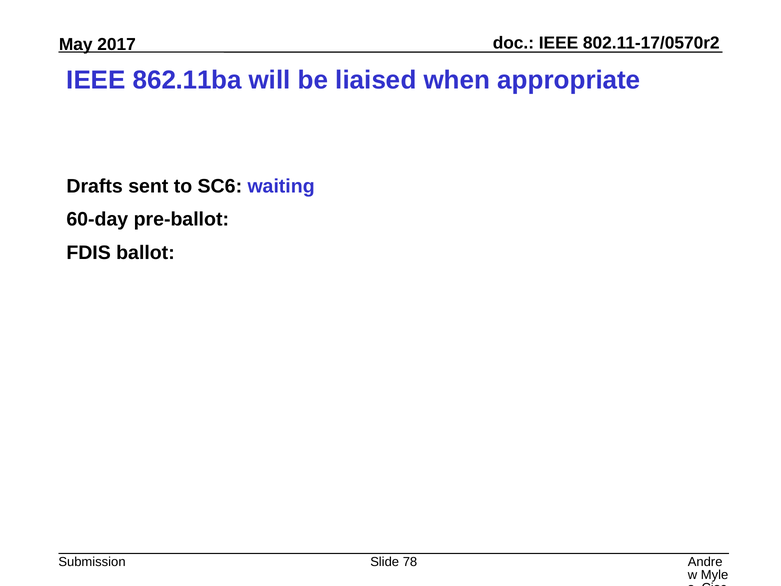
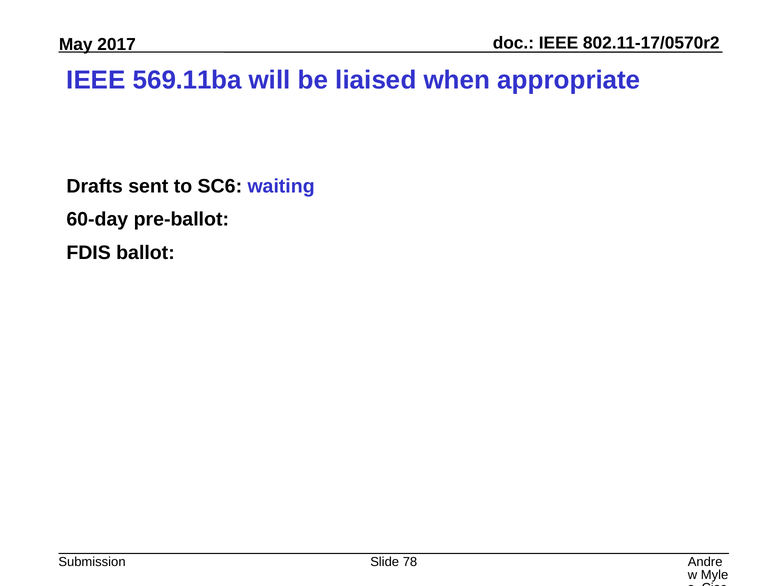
862.11ba: 862.11ba -> 569.11ba
